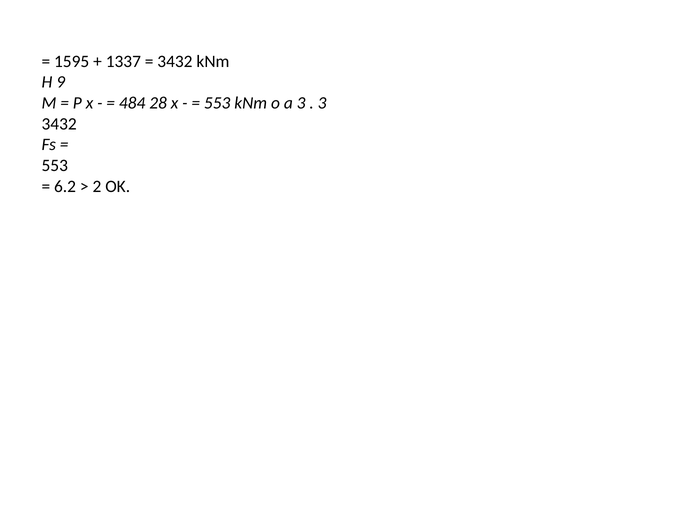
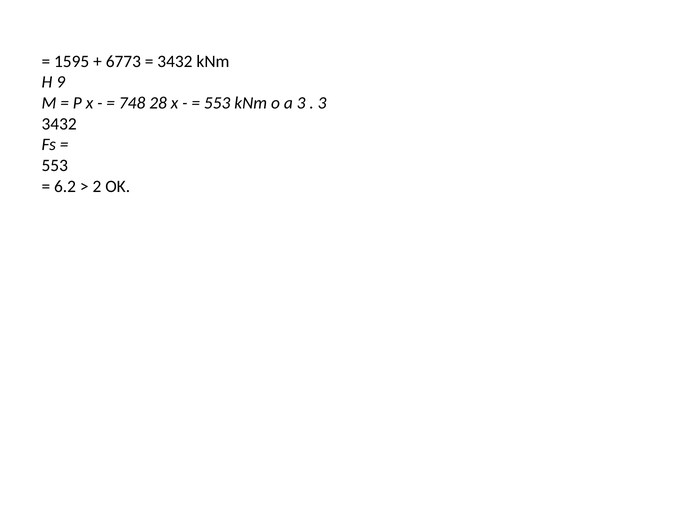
1337: 1337 -> 6773
484: 484 -> 748
